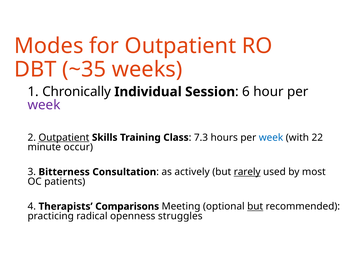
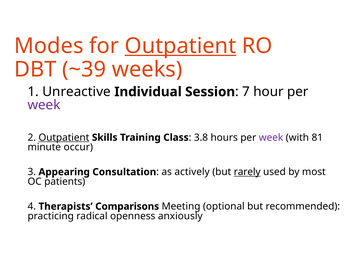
Outpatient at (180, 46) underline: none -> present
~35: ~35 -> ~39
Chronically: Chronically -> Unreactive
6: 6 -> 7
7.3: 7.3 -> 3.8
week at (271, 138) colour: blue -> purple
22: 22 -> 81
Bitterness: Bitterness -> Appearing
but at (255, 207) underline: present -> none
struggles: struggles -> anxiously
